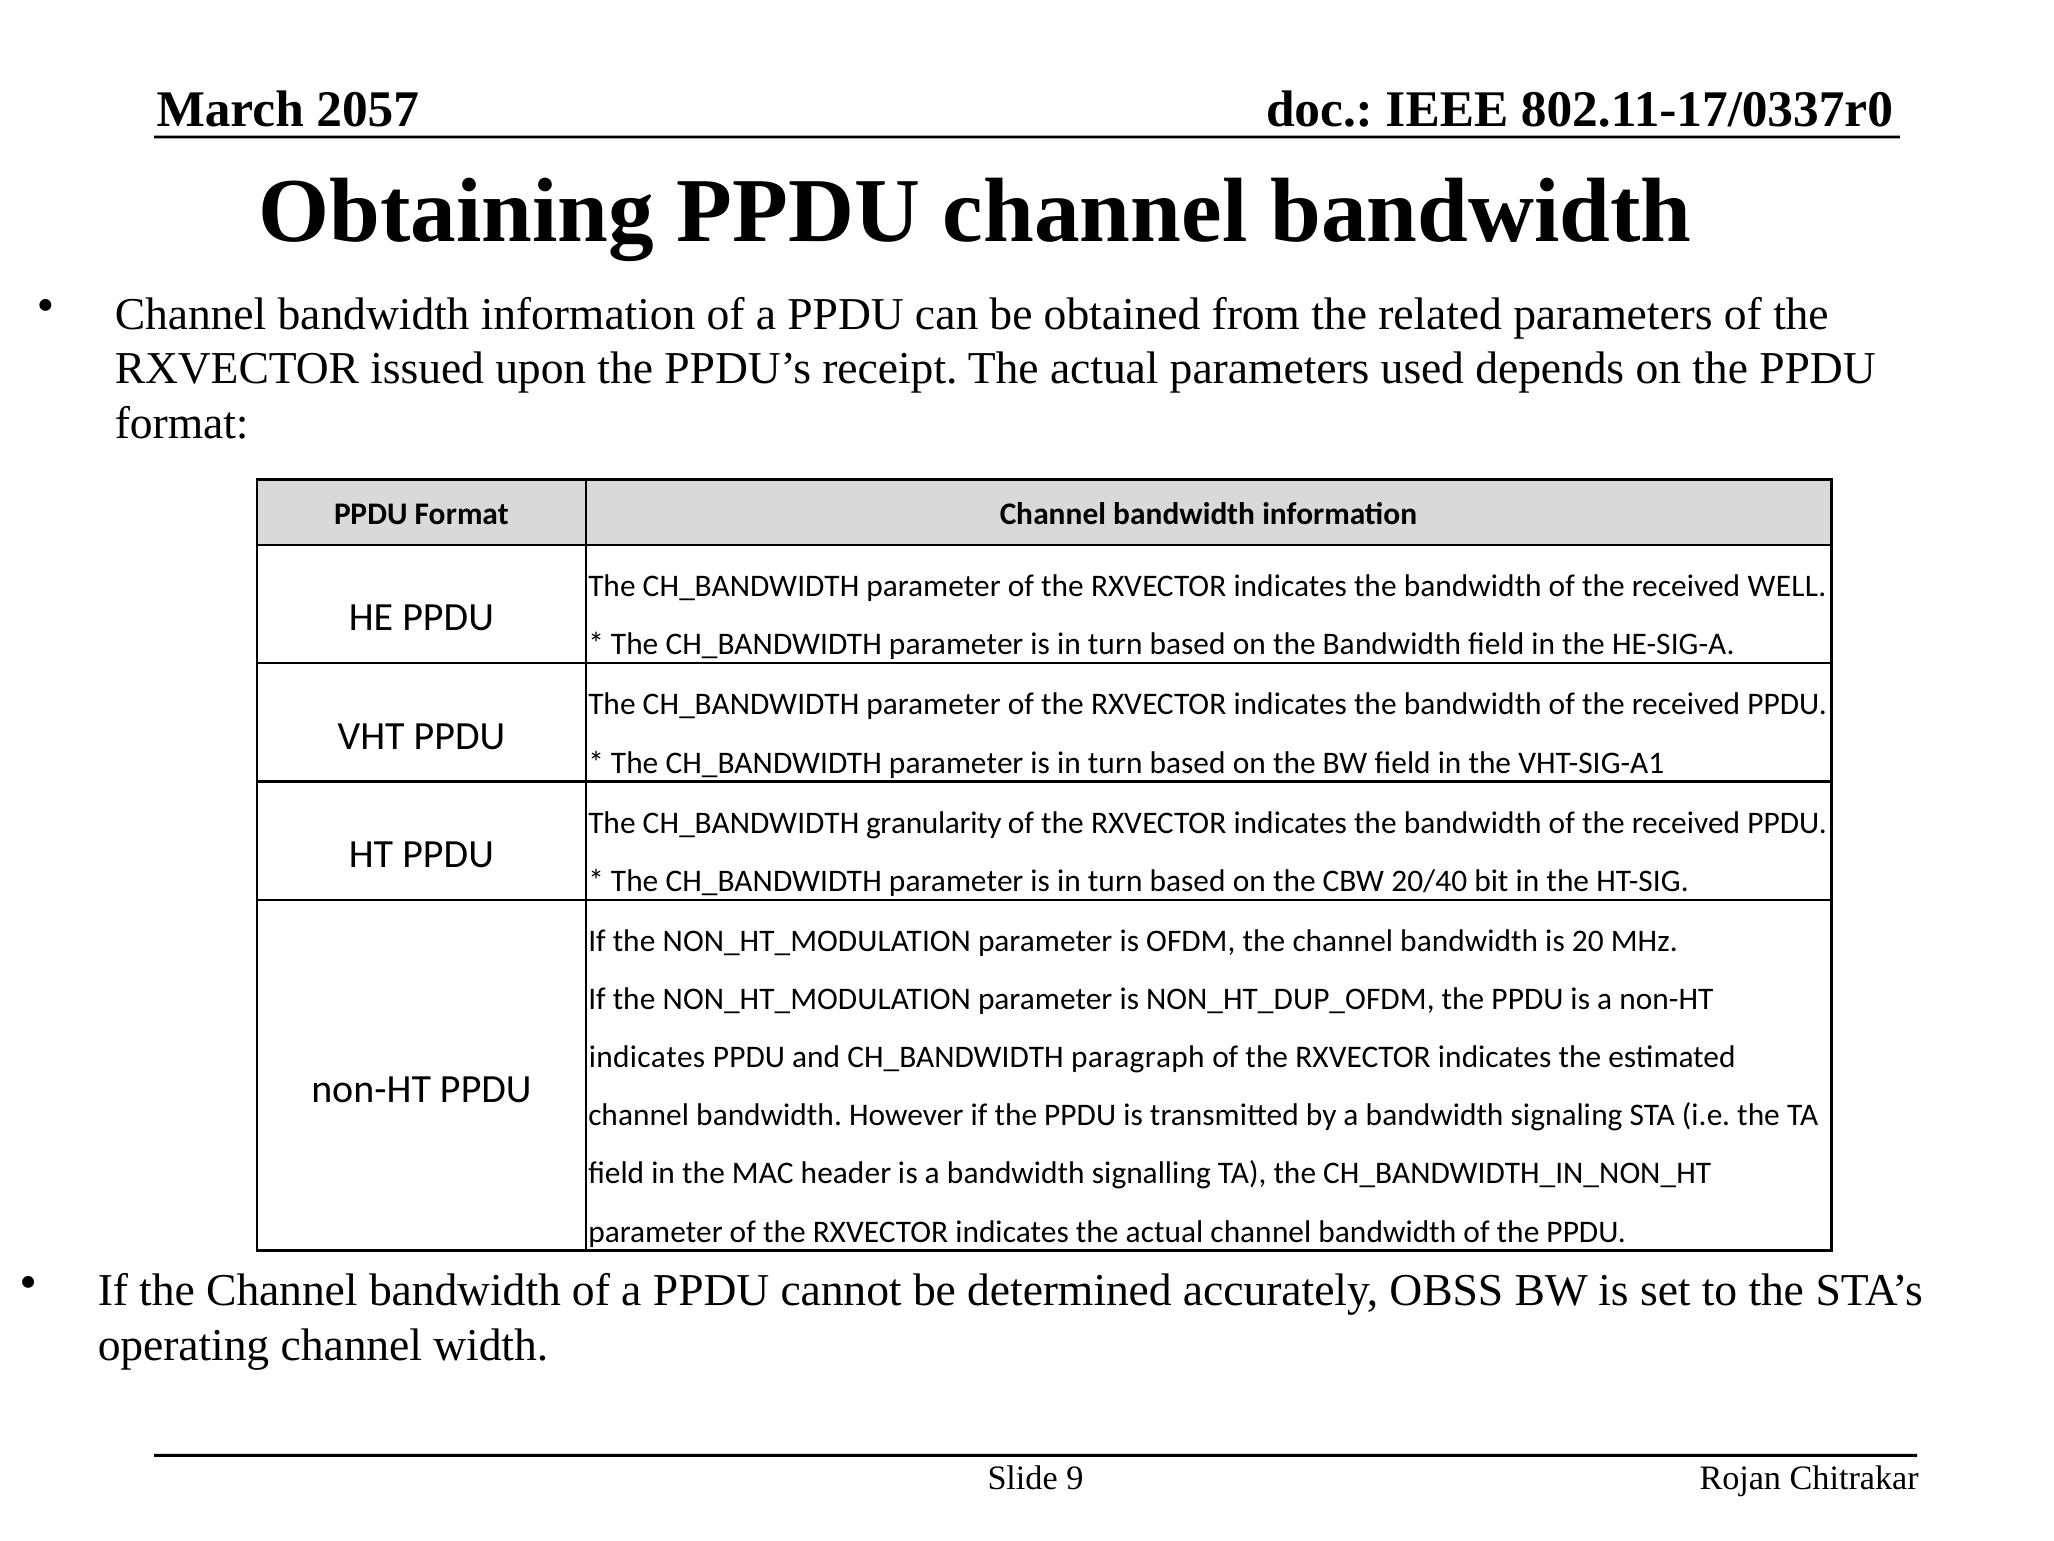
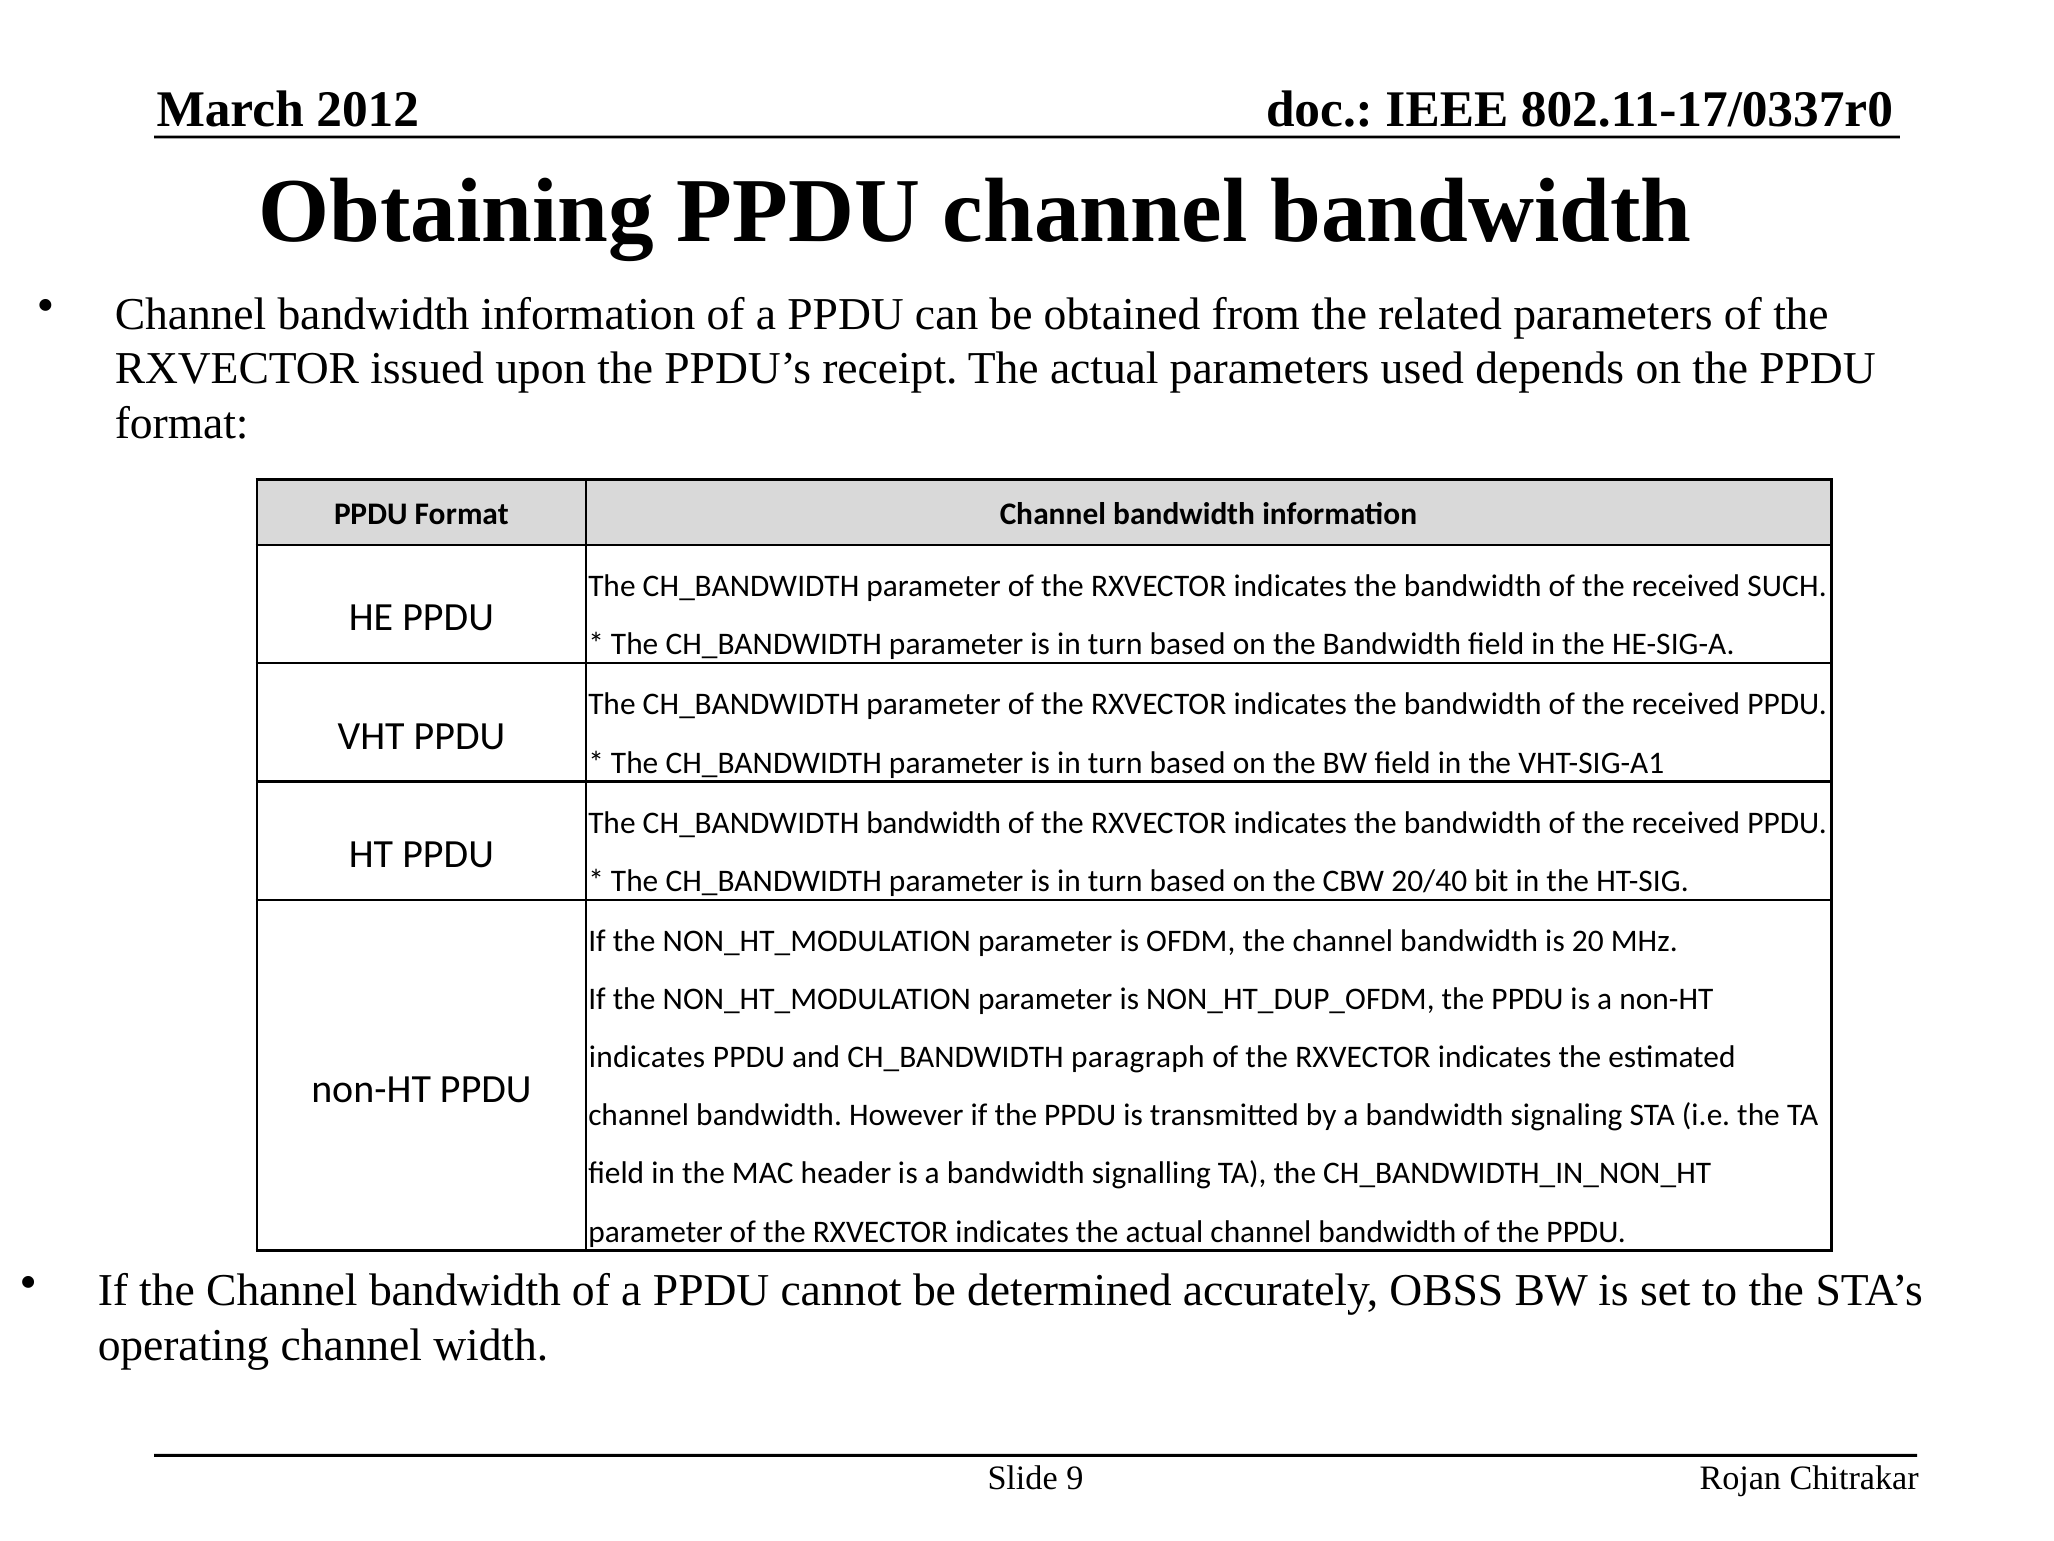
2057: 2057 -> 2012
WELL: WELL -> SUCH
granularity at (934, 823): granularity -> bandwidth
